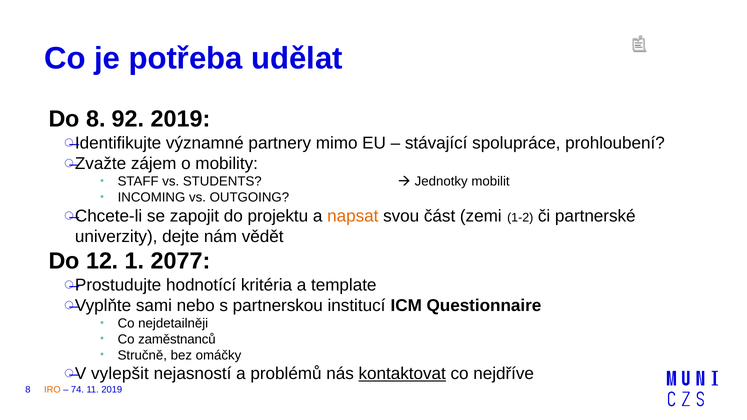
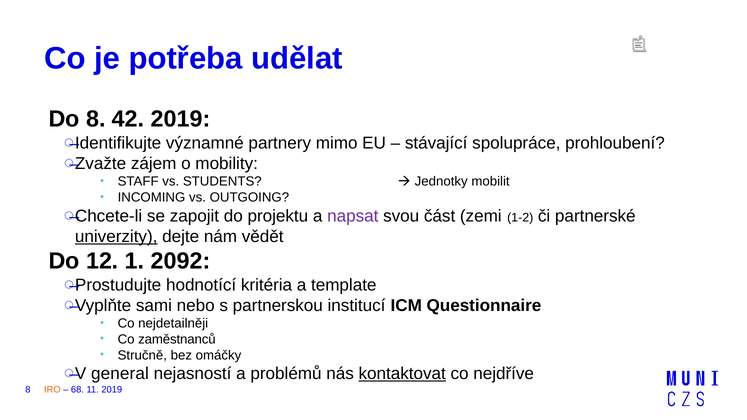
92: 92 -> 42
napsat colour: orange -> purple
univerzity underline: none -> present
2077: 2077 -> 2092
vylepšit: vylepšit -> general
74: 74 -> 68
